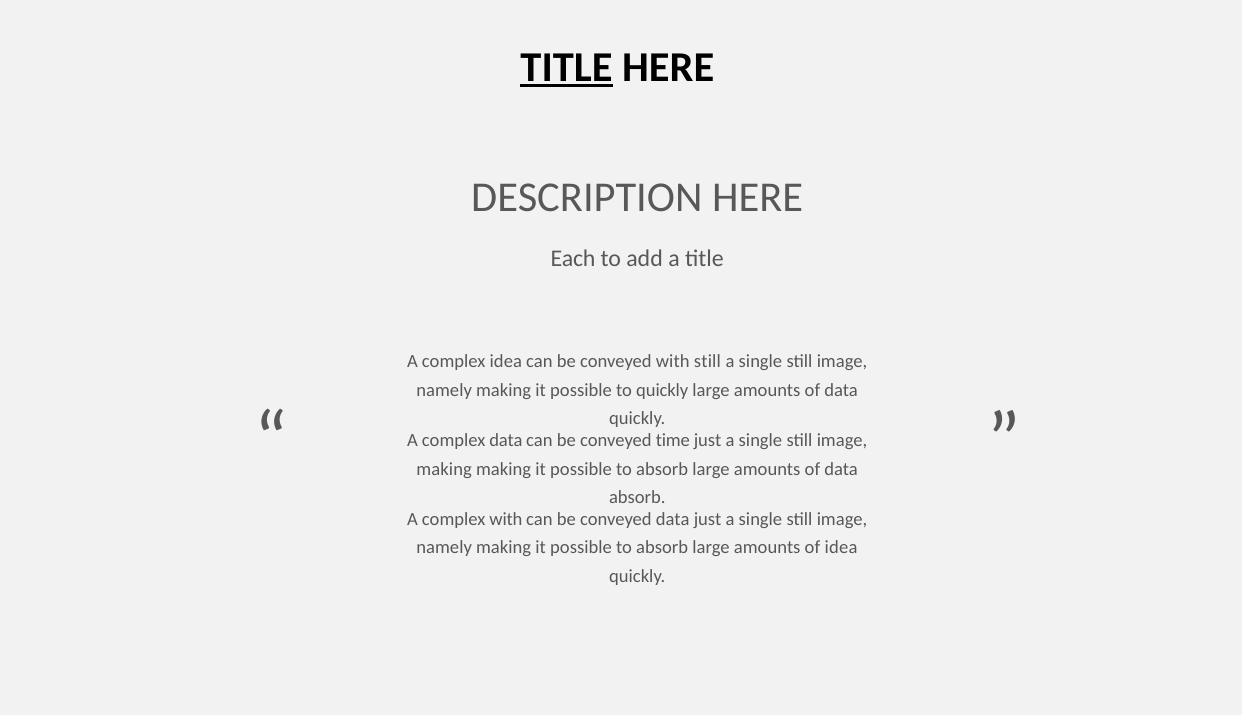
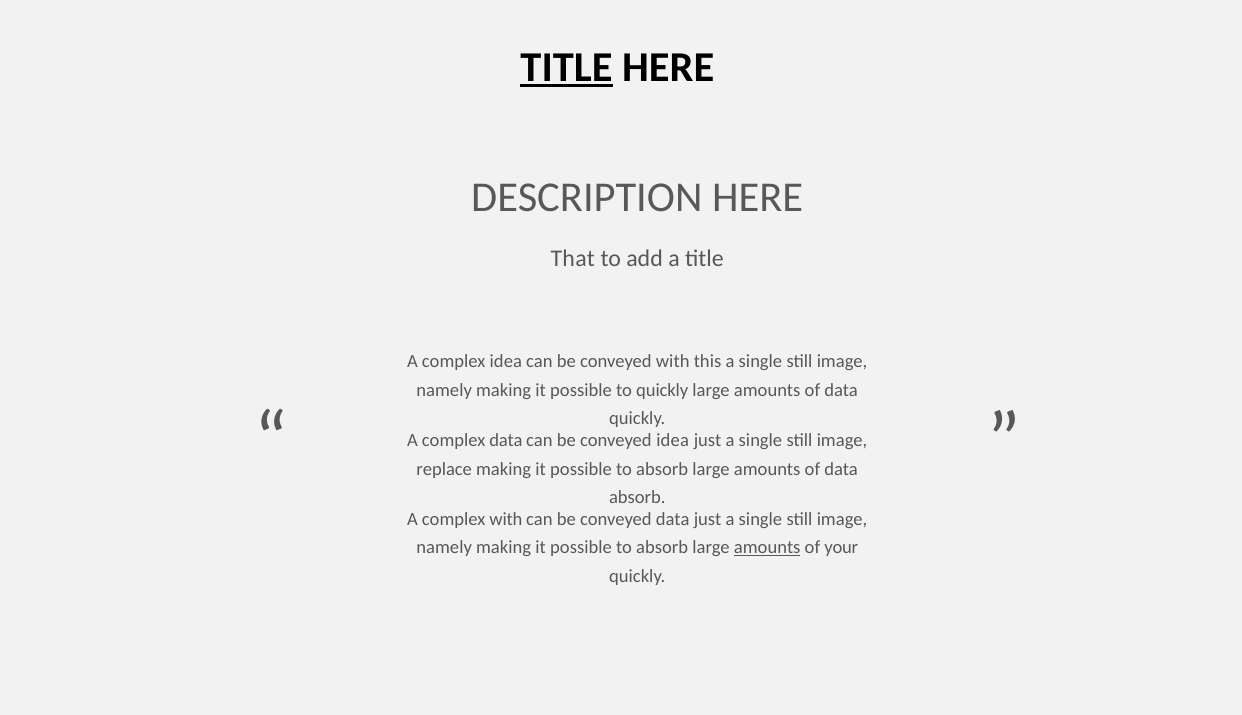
Each: Each -> That
with still: still -> this
conveyed time: time -> idea
making at (444, 469): making -> replace
amounts at (767, 548) underline: none -> present
of idea: idea -> your
